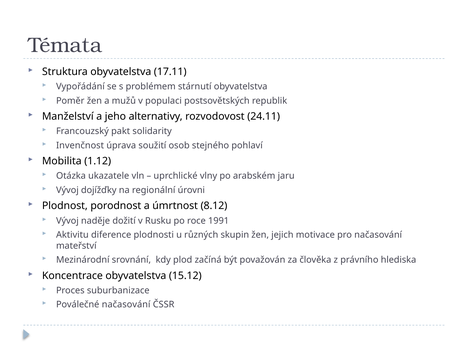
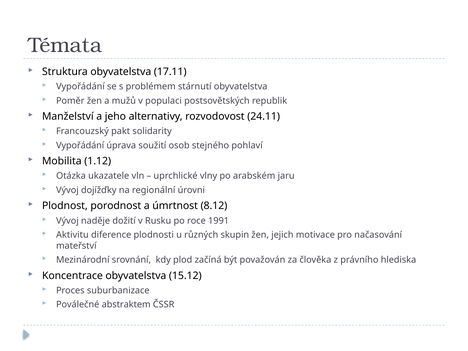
Invenčnost at (80, 145): Invenčnost -> Vypořádání
Poválečné načasování: načasování -> abstraktem
